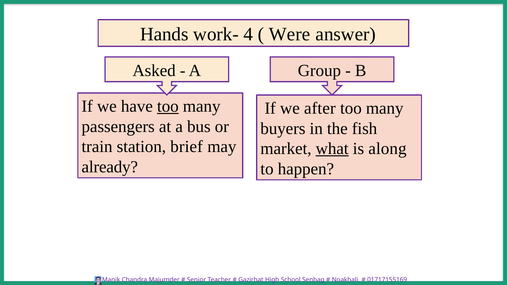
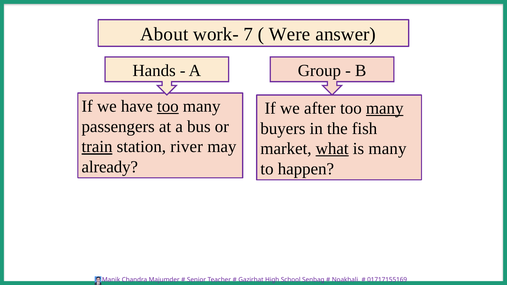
Hands: Hands -> About
4: 4 -> 7
Asked: Asked -> Hands
many at (385, 108) underline: none -> present
train underline: none -> present
brief: brief -> river
is along: along -> many
